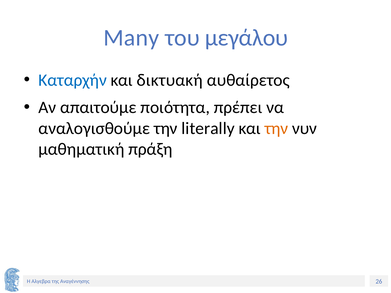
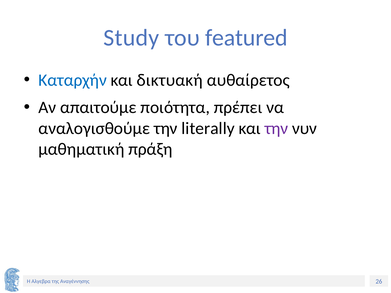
Many: Many -> Study
μεγάλου: μεγάλου -> featured
την at (276, 128) colour: orange -> purple
